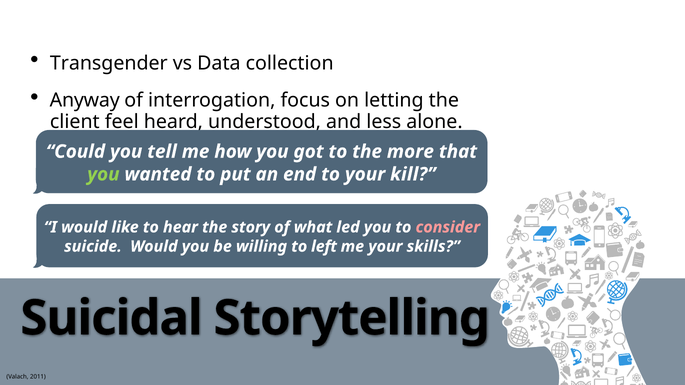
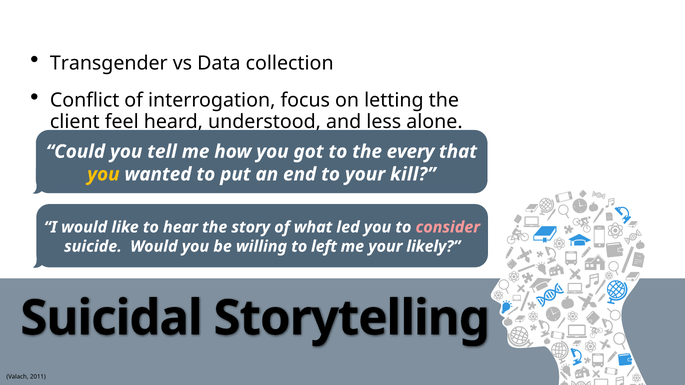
Anyway: Anyway -> Conflict
more: more -> every
you at (103, 174) colour: light green -> yellow
skills: skills -> likely
